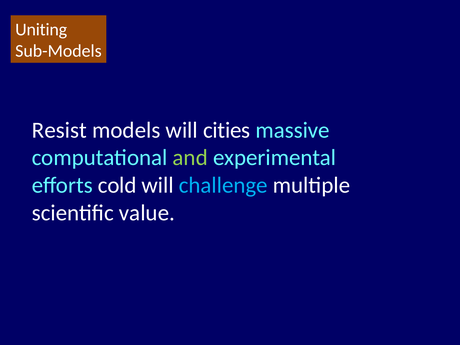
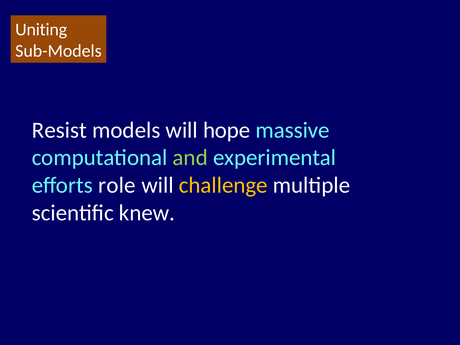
cities: cities -> hope
cold: cold -> role
challenge colour: light blue -> yellow
value: value -> knew
